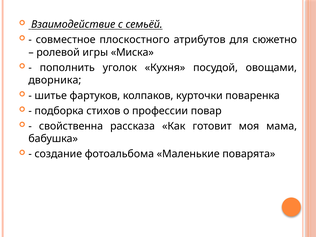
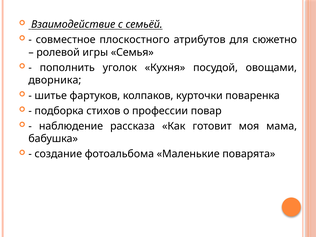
Миска: Миска -> Семья
свойственна: свойственна -> наблюдение
